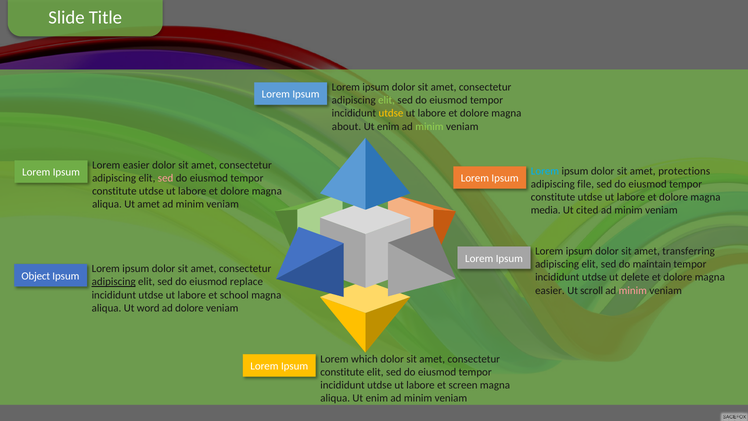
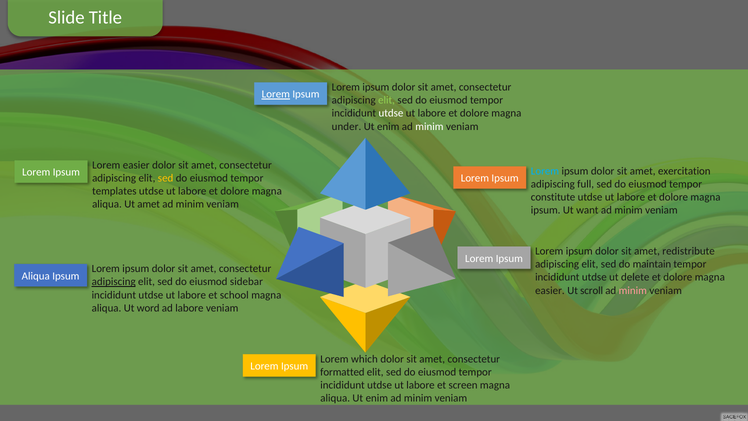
Lorem at (276, 94) underline: none -> present
utdse at (391, 113) colour: yellow -> white
about: about -> under
minim at (429, 126) colour: light green -> white
protections: protections -> exercitation
sed at (166, 178) colour: pink -> yellow
file: file -> full
constitute at (114, 191): constitute -> templates
media at (546, 210): media -> ipsum
cited: cited -> want
transferring: transferring -> redistribute
Object at (36, 276): Object -> Aliqua
replace: replace -> sidebar
ad dolore: dolore -> labore
constitute at (342, 372): constitute -> formatted
